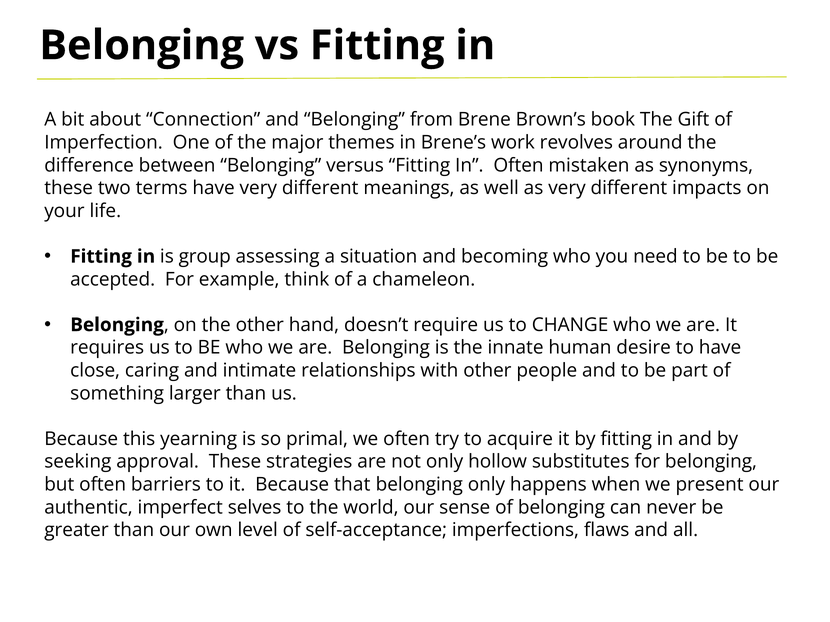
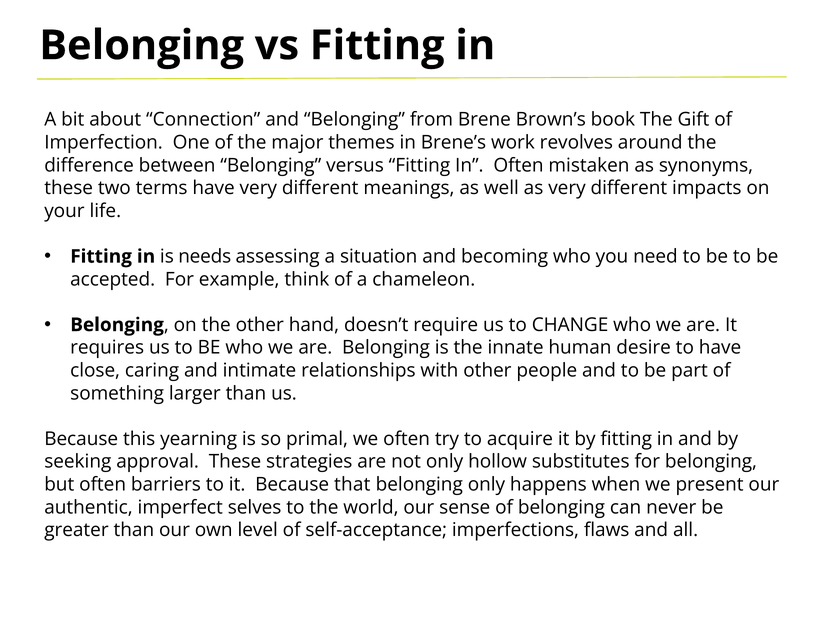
group: group -> needs
